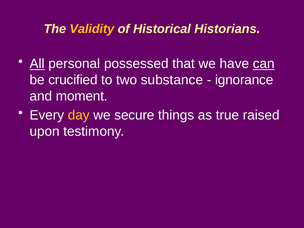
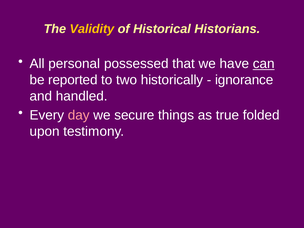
All underline: present -> none
crucified: crucified -> reported
substance: substance -> historically
moment: moment -> handled
day colour: yellow -> pink
raised: raised -> folded
